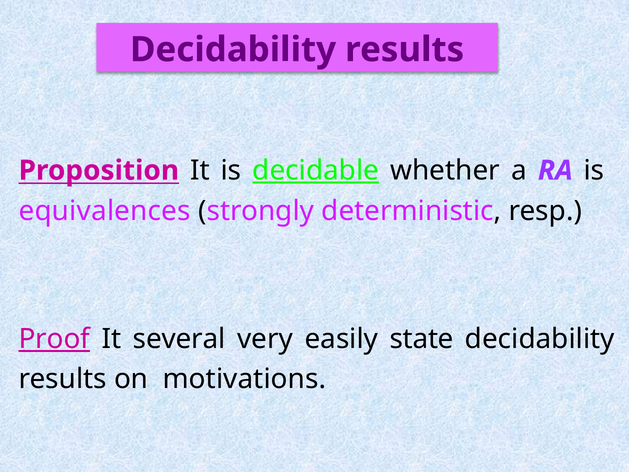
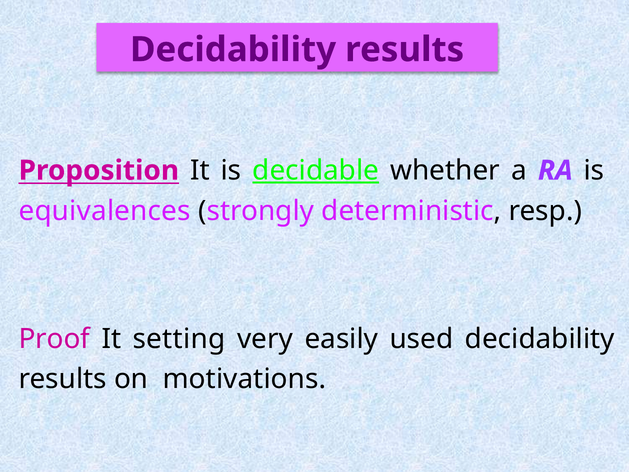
Proof underline: present -> none
several: several -> setting
state: state -> used
